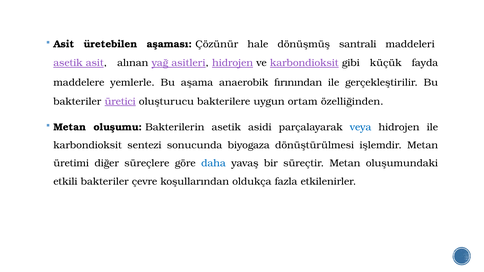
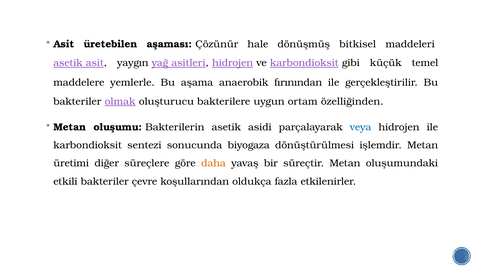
santrali: santrali -> bitkisel
alınan: alınan -> yaygın
fayda: fayda -> temel
üretici: üretici -> olmak
daha colour: blue -> orange
